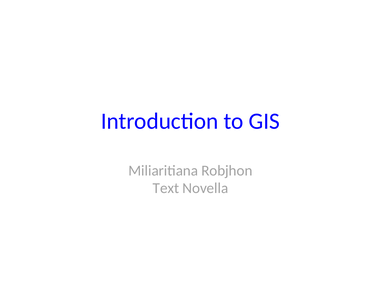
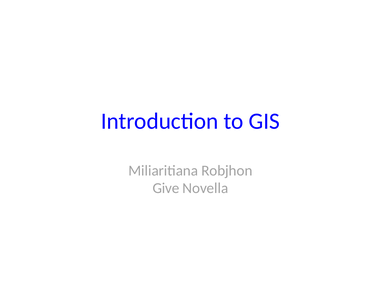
Text: Text -> Give
